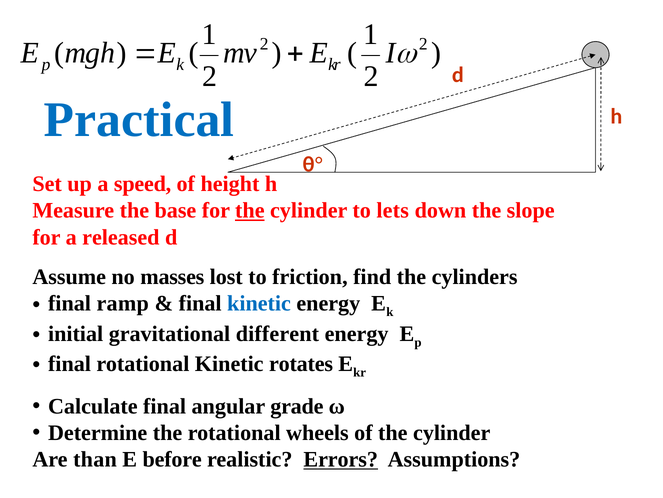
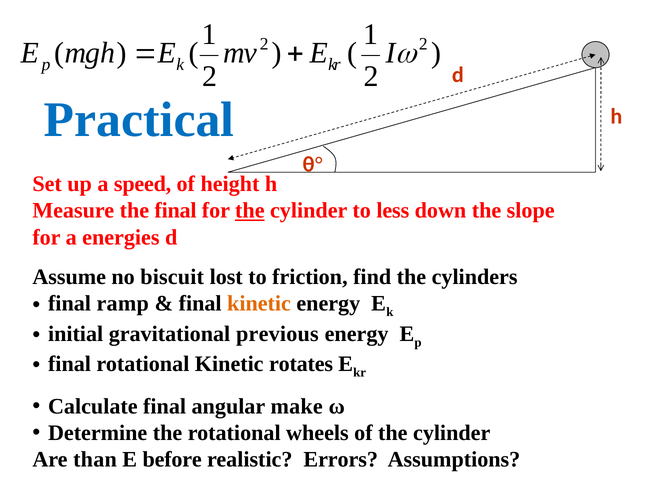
the base: base -> final
lets: lets -> less
released: released -> energies
masses: masses -> biscuit
kinetic at (259, 303) colour: blue -> orange
different: different -> previous
grade: grade -> make
Errors underline: present -> none
